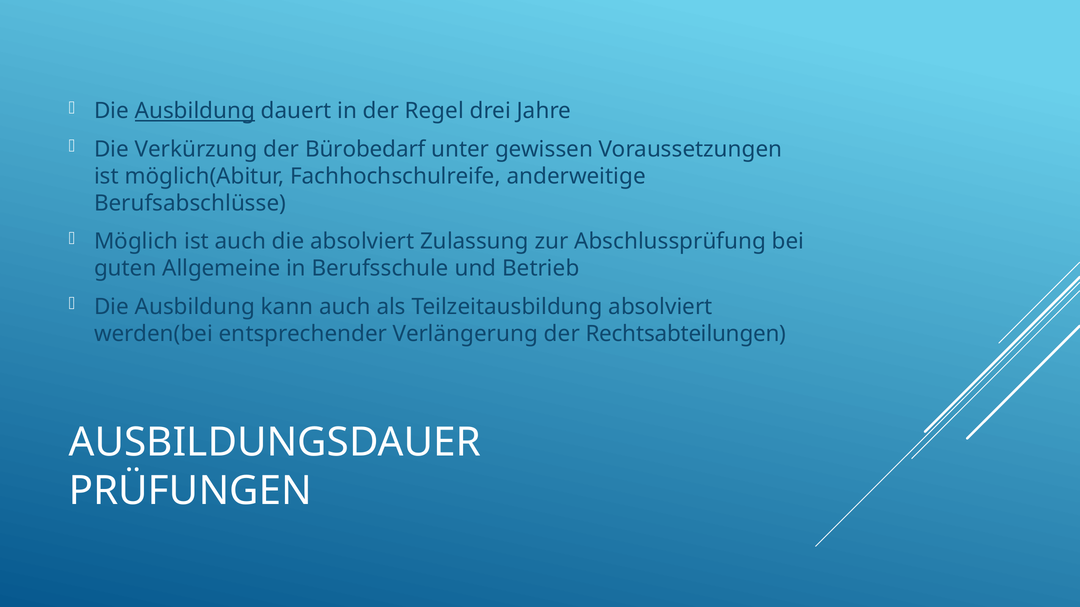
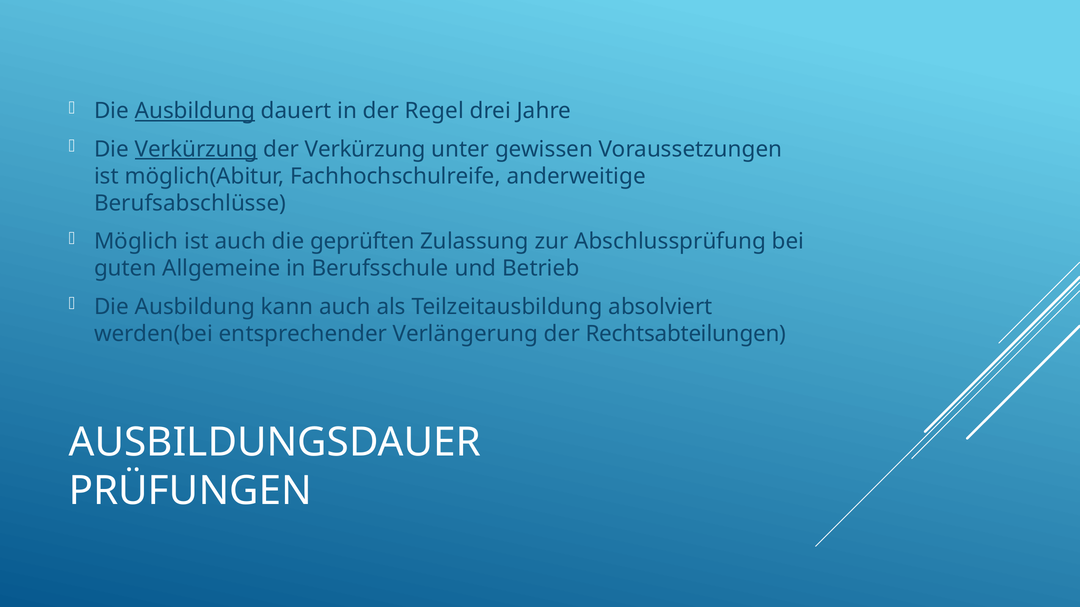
Verkürzung at (196, 149) underline: none -> present
der Bürobedarf: Bürobedarf -> Verkürzung
die absolviert: absolviert -> geprüften
